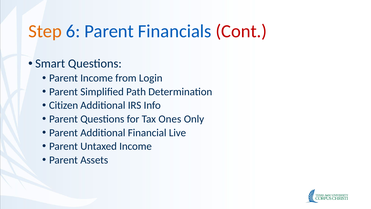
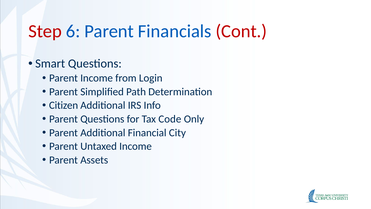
Step colour: orange -> red
Ones: Ones -> Code
Live: Live -> City
